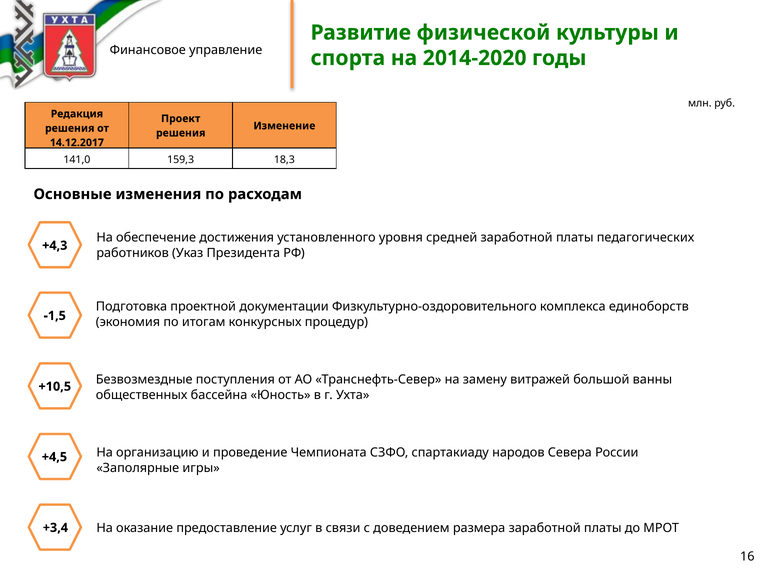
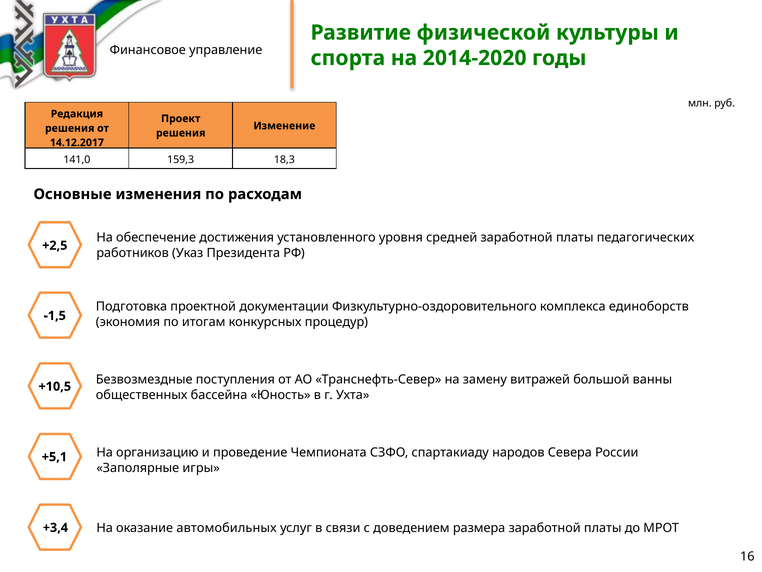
+4,3: +4,3 -> +2,5
+4,5: +4,5 -> +5,1
предоставление: предоставление -> автомобильных
